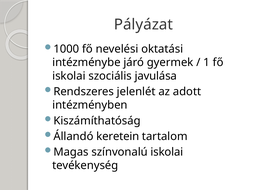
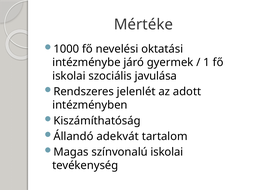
Pályázat: Pályázat -> Mértéke
keretein: keretein -> adekvát
